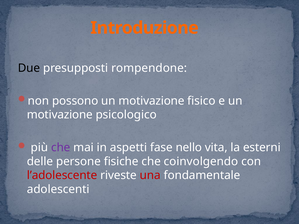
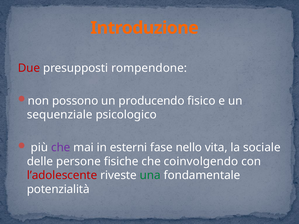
Due colour: black -> red
motivazione at (152, 101): motivazione -> producendo
motivazione at (60, 115): motivazione -> sequenziale
aspetti: aspetti -> esterni
esterni: esterni -> sociale
una colour: red -> green
adolescenti: adolescenti -> potenzialità
